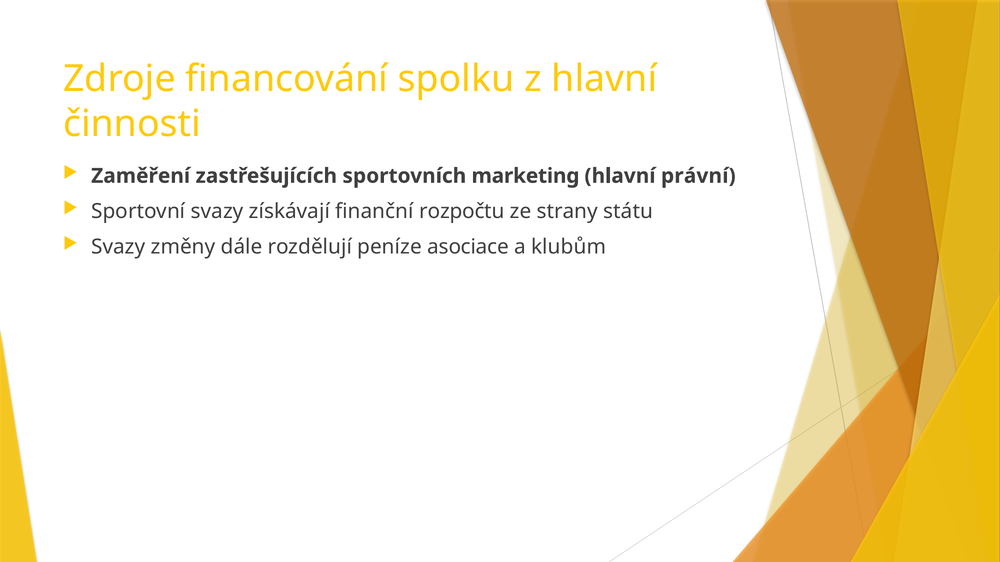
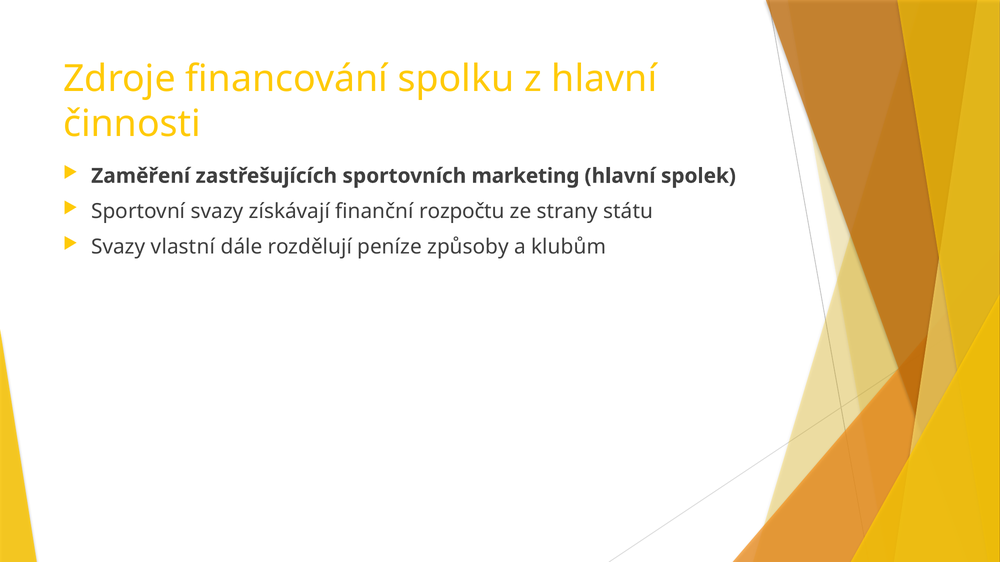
právní: právní -> spolek
změny: změny -> vlastní
asociace: asociace -> způsoby
